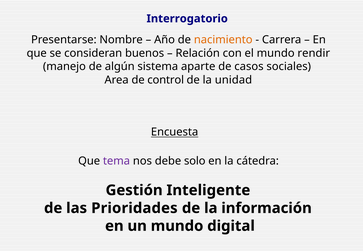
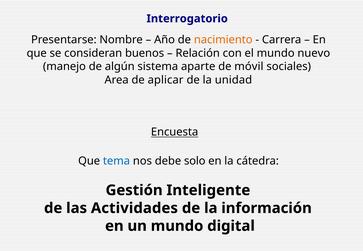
rendir: rendir -> nuevo
casos: casos -> móvil
control: control -> aplicar
tema colour: purple -> blue
Prioridades: Prioridades -> Actividades
